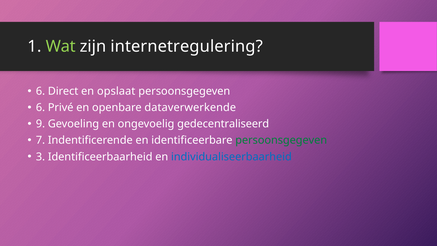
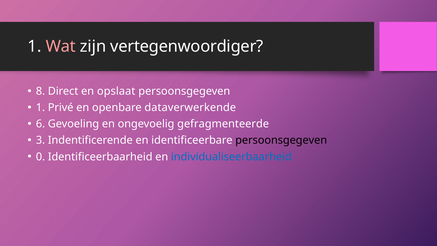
Wat colour: light green -> pink
internetregulering: internetregulering -> vertegenwoordiger
6 at (40, 91): 6 -> 8
6 at (40, 108): 6 -> 1
9: 9 -> 6
gedecentraliseerd: gedecentraliseerd -> gefragmenteerde
7: 7 -> 3
persoonsgegeven at (281, 140) colour: green -> black
3: 3 -> 0
